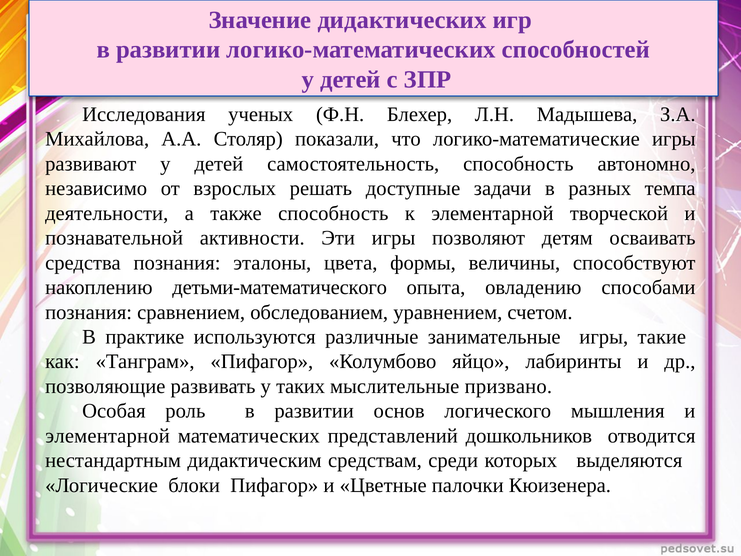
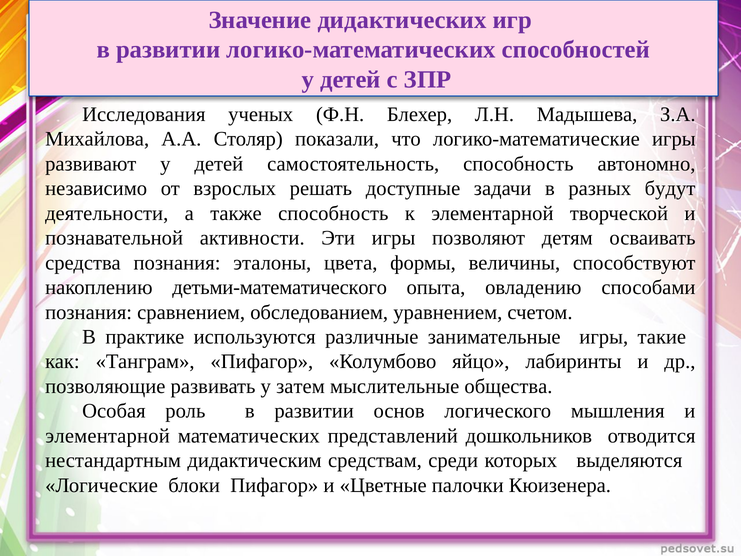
темпа: темпа -> будут
таких: таких -> затем
призвано: призвано -> общества
